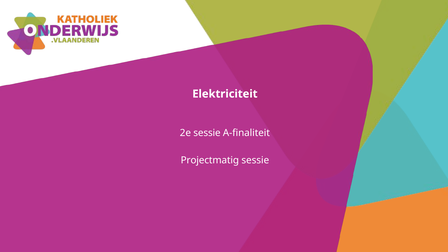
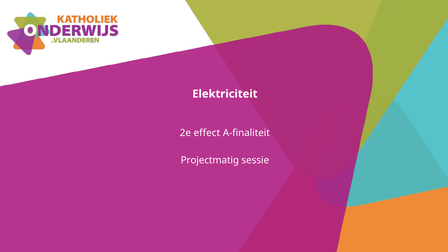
2e sessie: sessie -> effect
